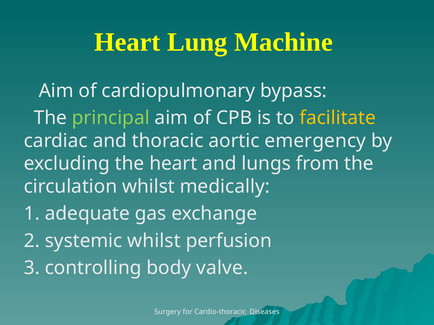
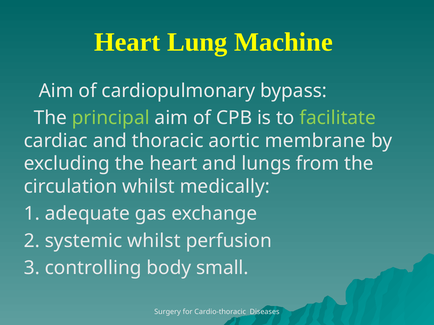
facilitate colour: yellow -> light green
emergency: emergency -> membrane
valve: valve -> small
